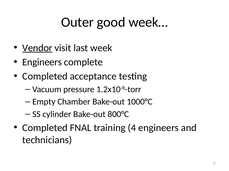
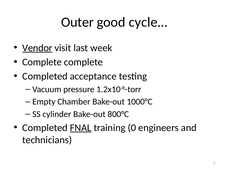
week…: week… -> cycle…
Engineers at (42, 62): Engineers -> Complete
FNAL underline: none -> present
4: 4 -> 0
